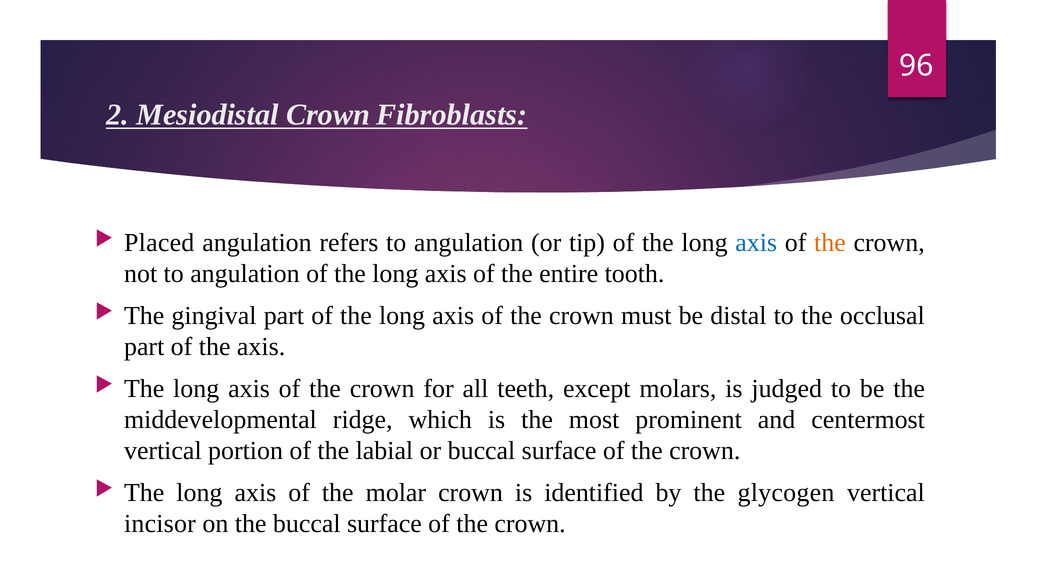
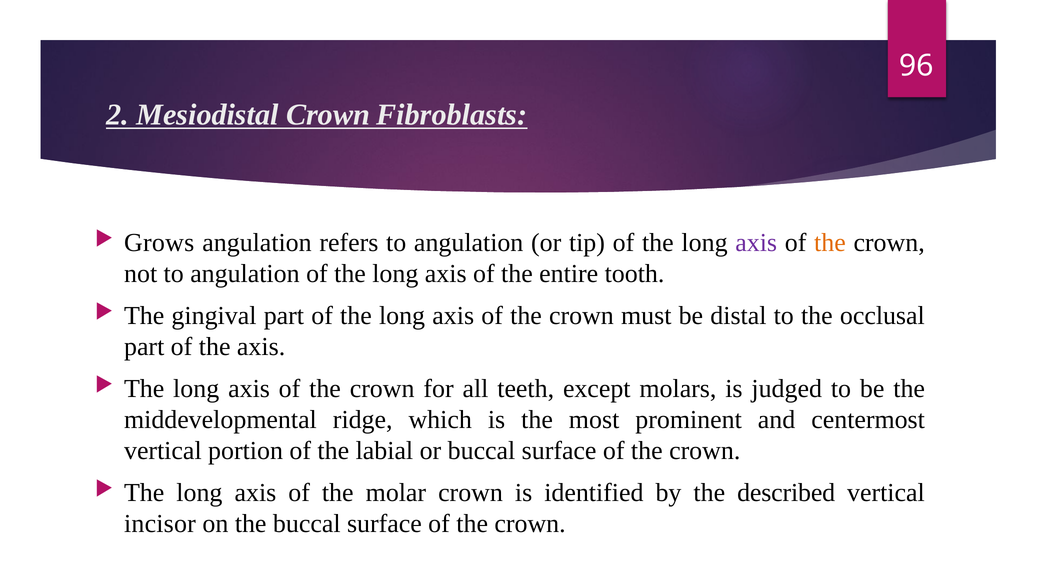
Placed: Placed -> Grows
axis at (756, 243) colour: blue -> purple
glycogen: glycogen -> described
